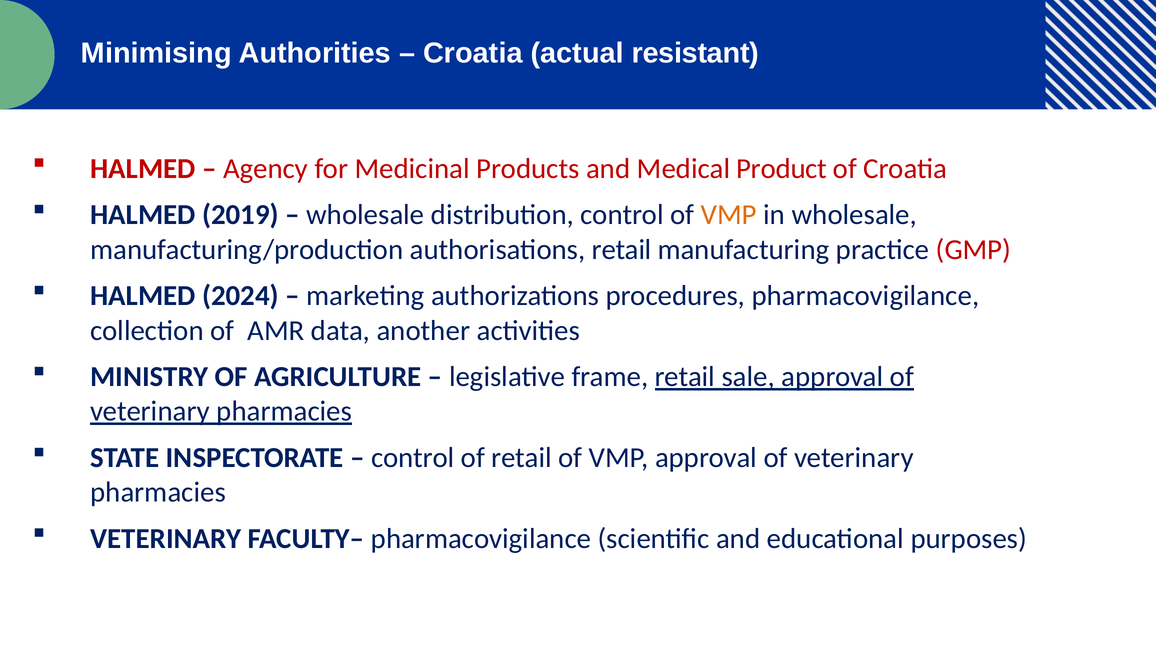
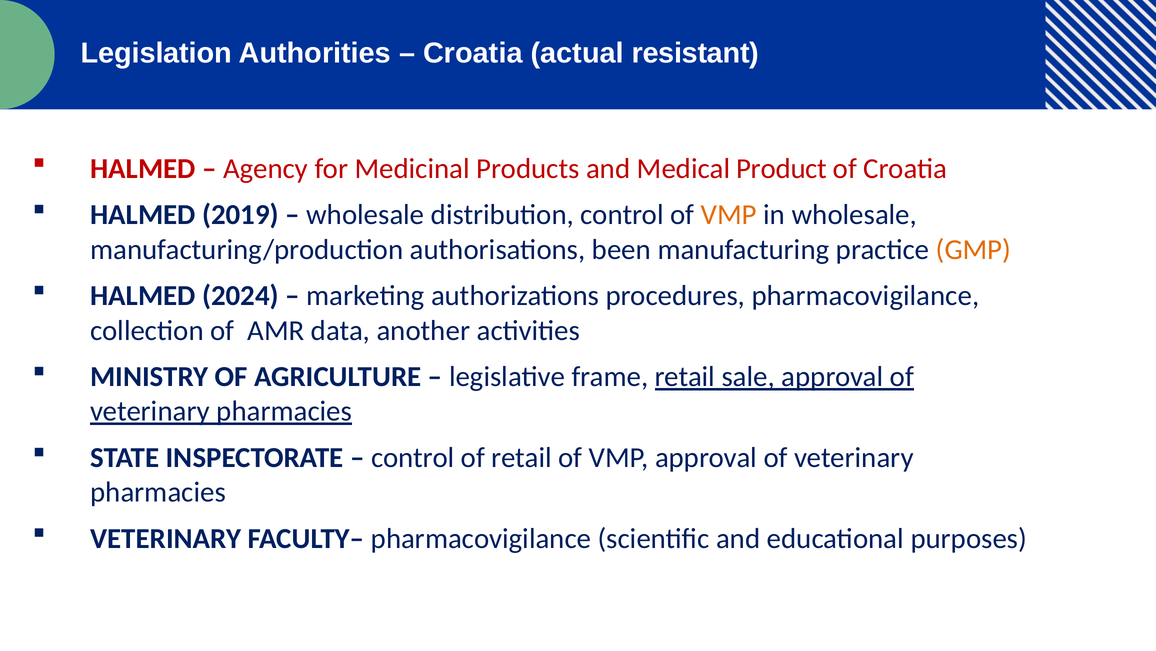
Minimising: Minimising -> Legislation
authorisations retail: retail -> been
GMP colour: red -> orange
